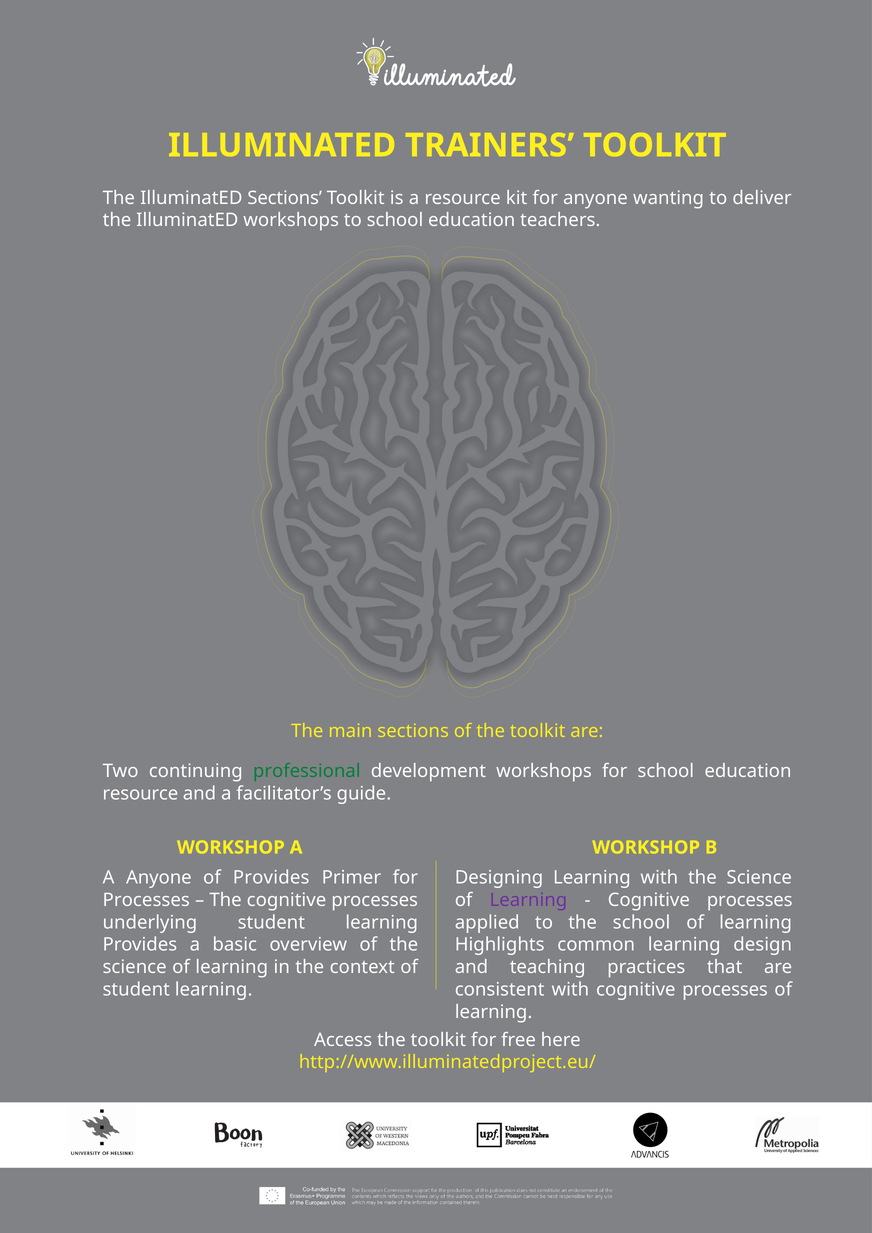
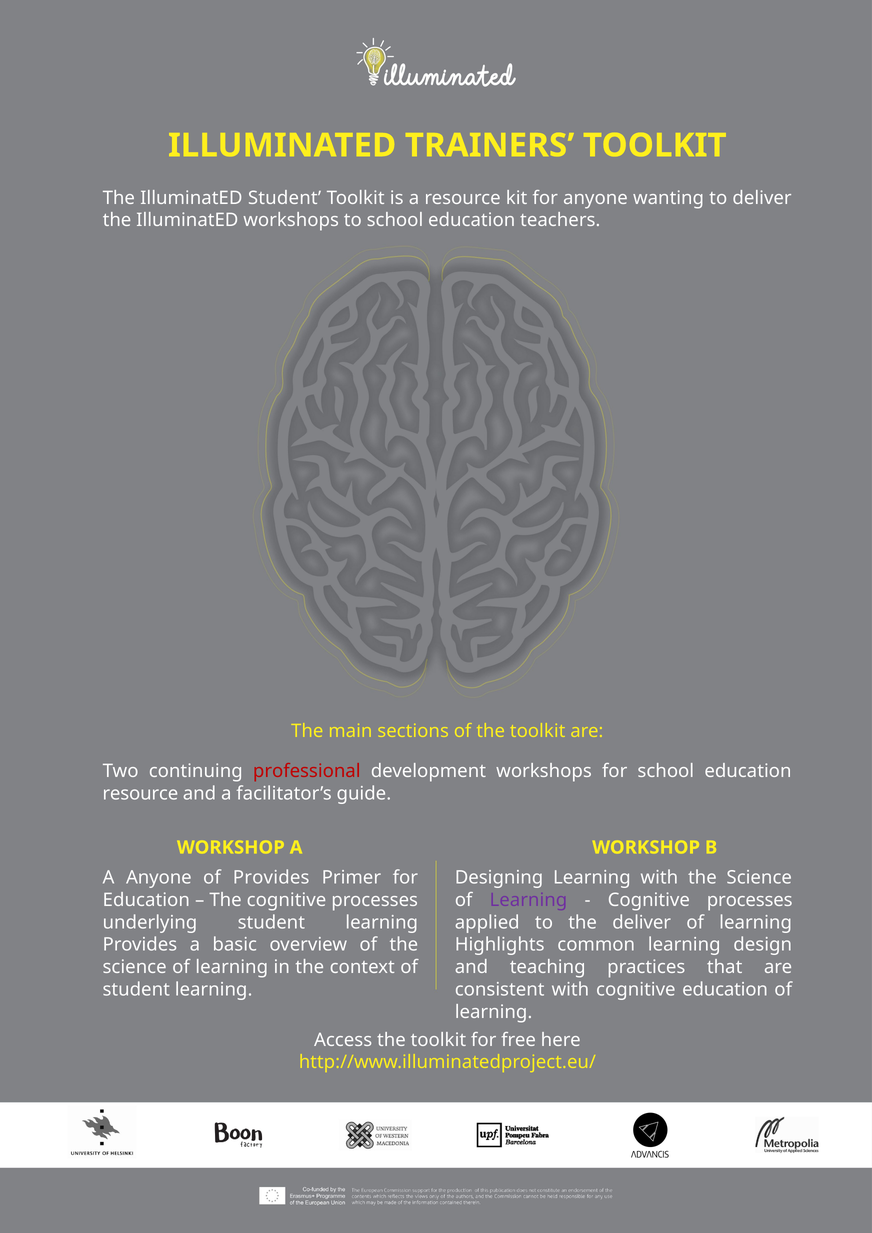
IlluminatED Sections: Sections -> Student
professional colour: green -> red
Processes at (146, 900): Processes -> Education
the school: school -> deliver
with cognitive processes: processes -> education
